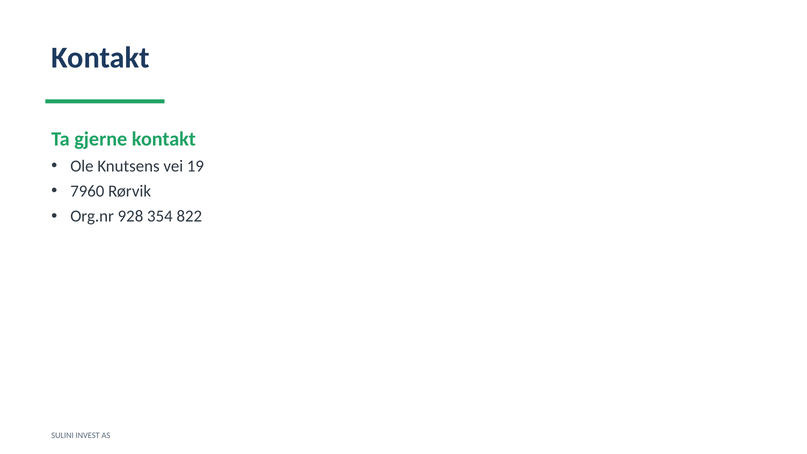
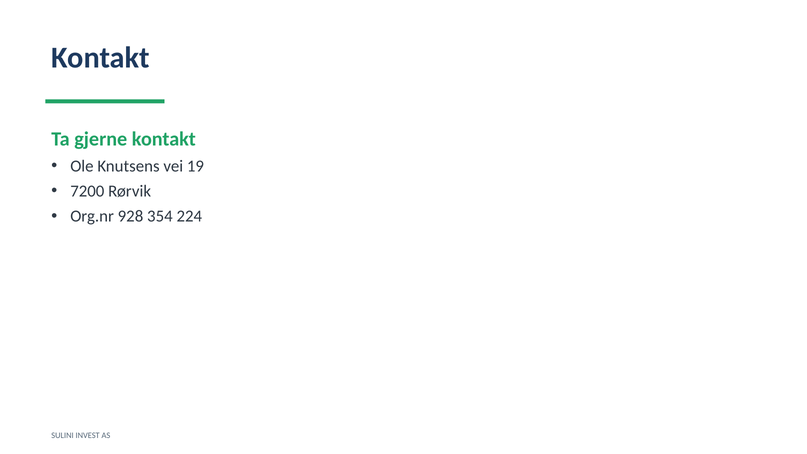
7960: 7960 -> 7200
822: 822 -> 224
